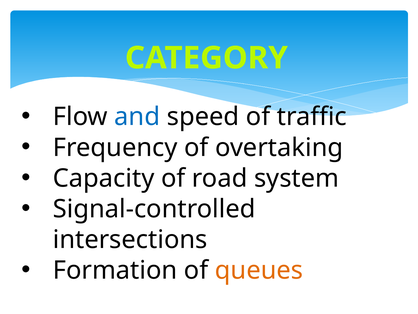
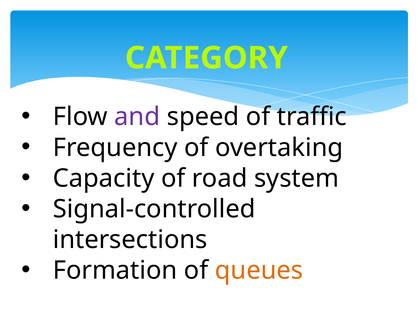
and colour: blue -> purple
